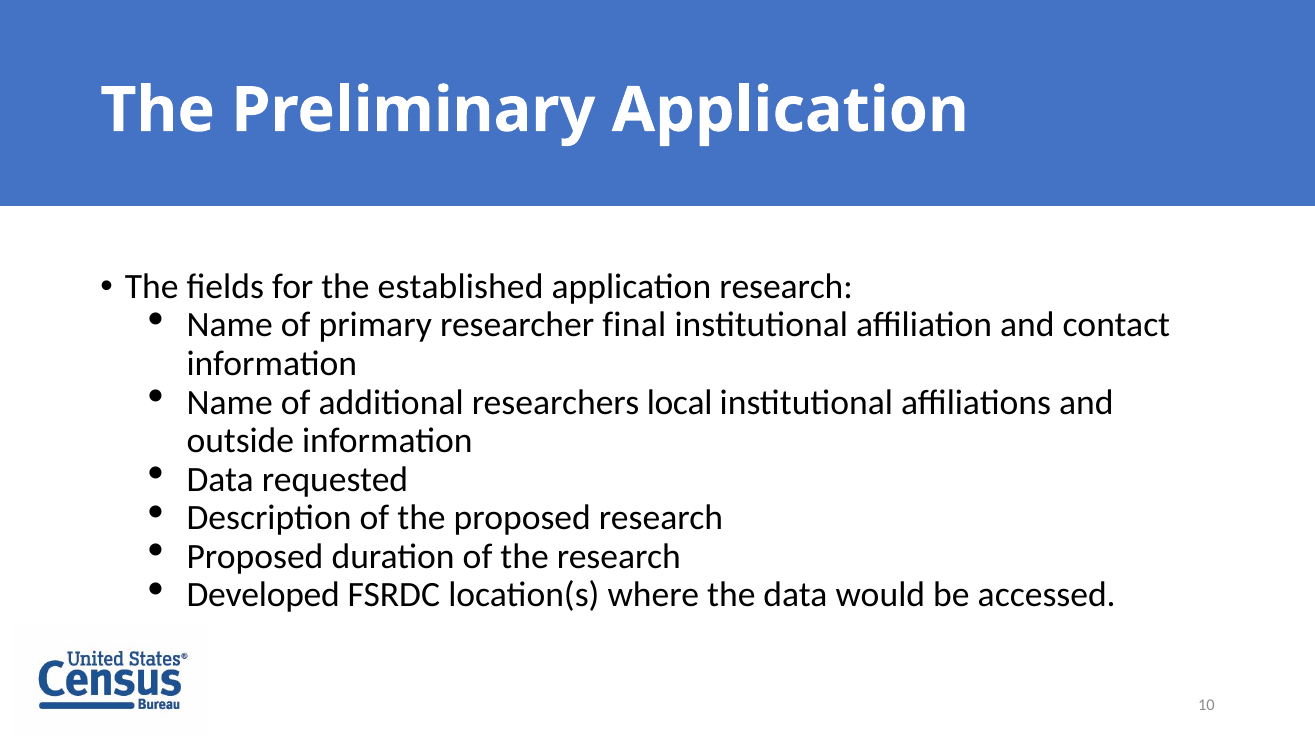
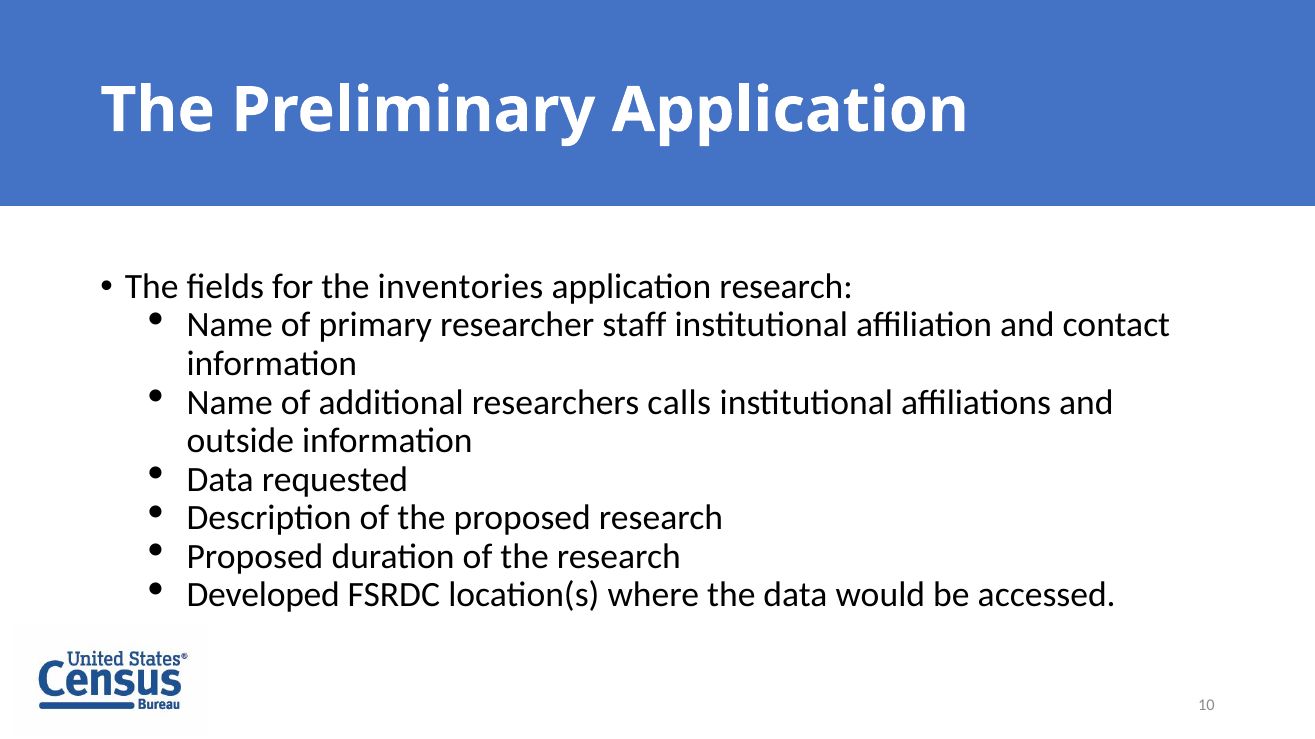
established: established -> inventories
final: final -> staff
local: local -> calls
